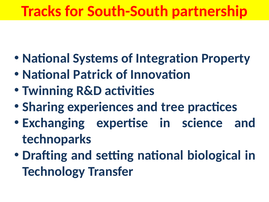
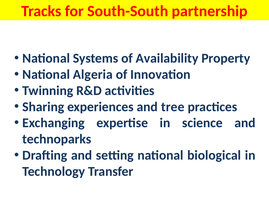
Integration: Integration -> Availability
Patrick: Patrick -> Algeria
